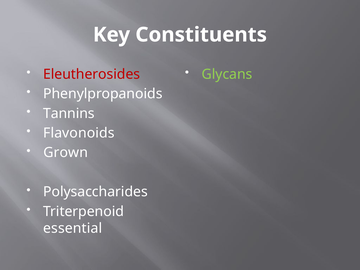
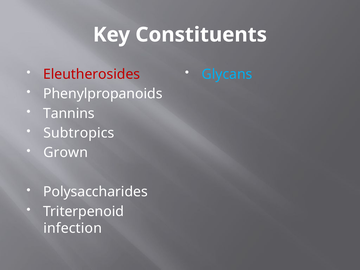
Glycans colour: light green -> light blue
Flavonoids: Flavonoids -> Subtropics
essential: essential -> infection
